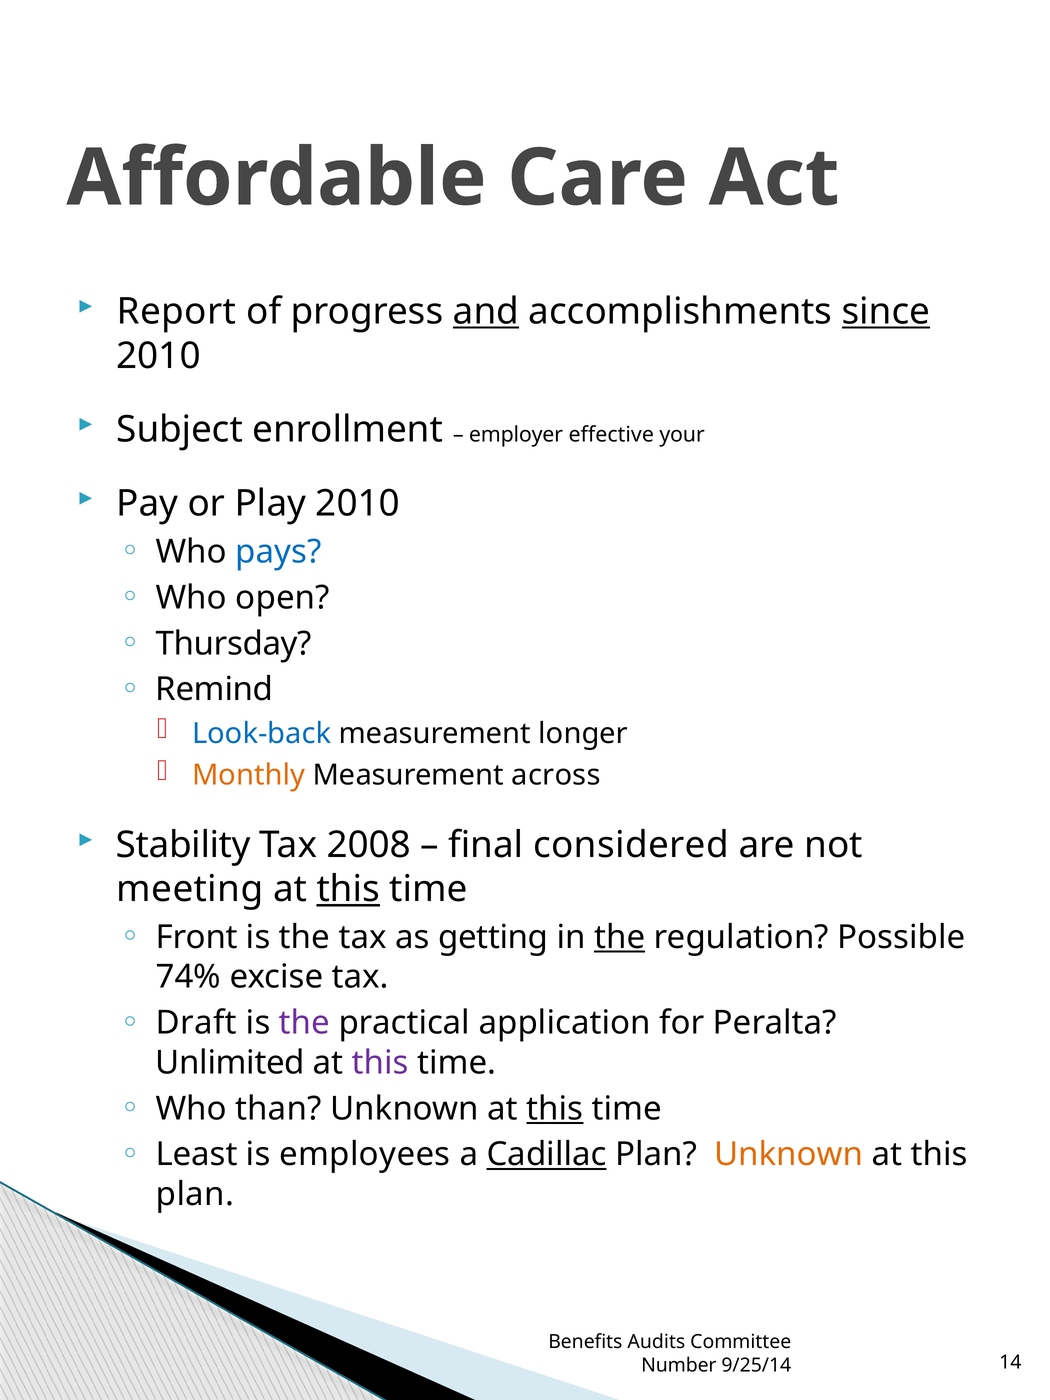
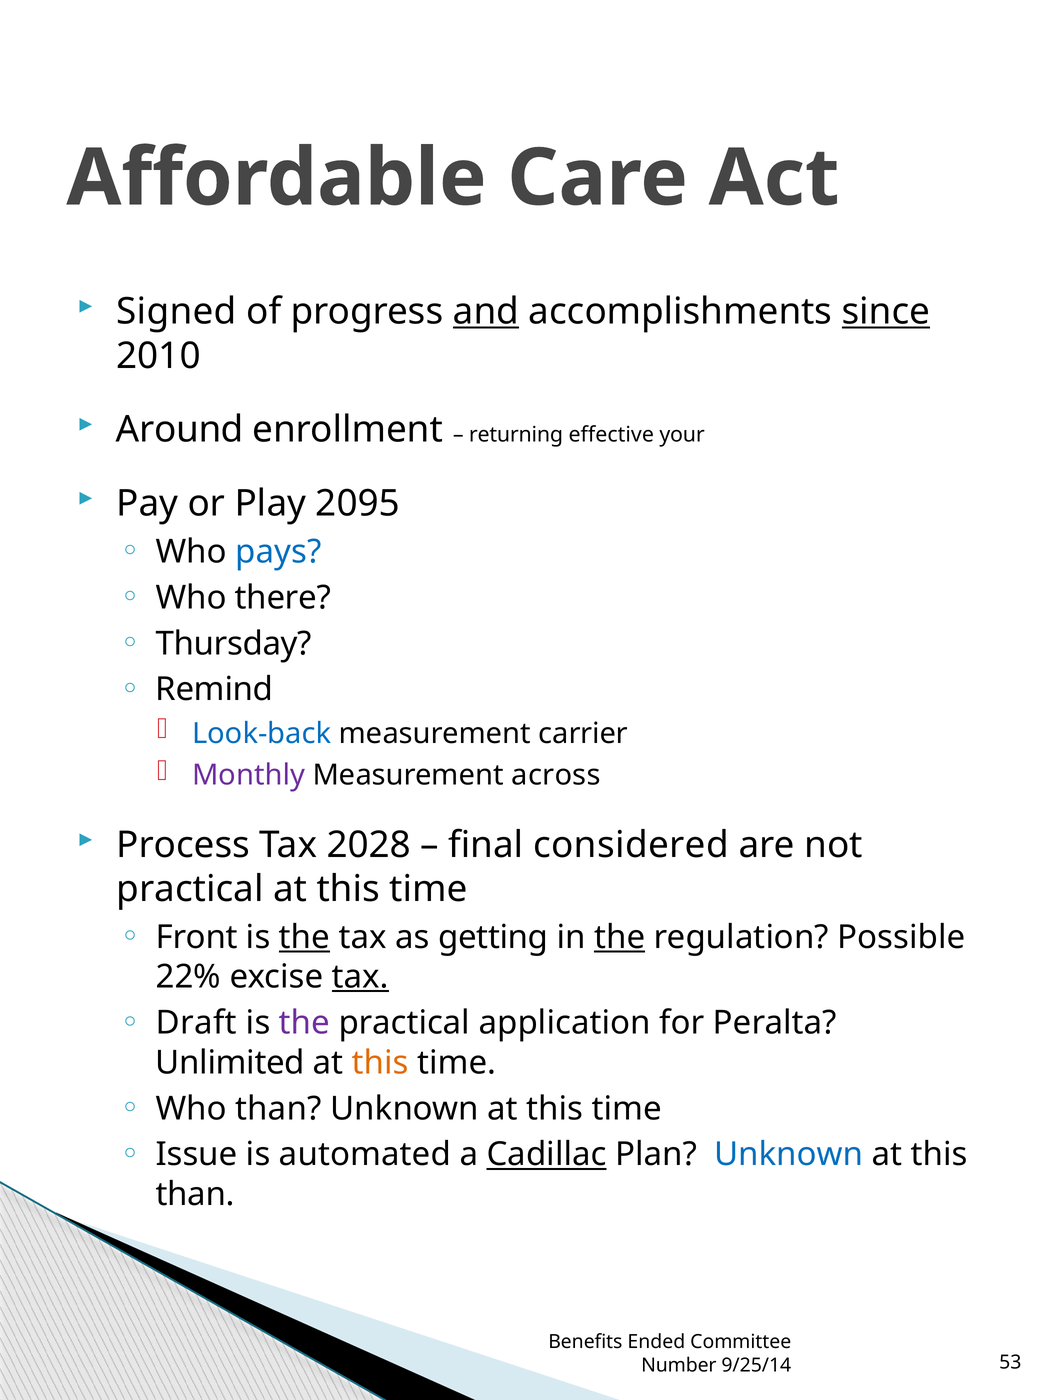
Report: Report -> Signed
Subject: Subject -> Around
employer: employer -> returning
Play 2010: 2010 -> 2095
open: open -> there
longer: longer -> carrier
Monthly colour: orange -> purple
Stability: Stability -> Process
2008: 2008 -> 2028
meeting at (190, 889): meeting -> practical
this at (348, 889) underline: present -> none
the at (305, 937) underline: none -> present
74%: 74% -> 22%
tax at (360, 977) underline: none -> present
this at (380, 1063) colour: purple -> orange
this at (555, 1109) underline: present -> none
Least: Least -> Issue
employees: employees -> automated
Unknown at (789, 1155) colour: orange -> blue
plan at (195, 1194): plan -> than
Audits: Audits -> Ended
14: 14 -> 53
